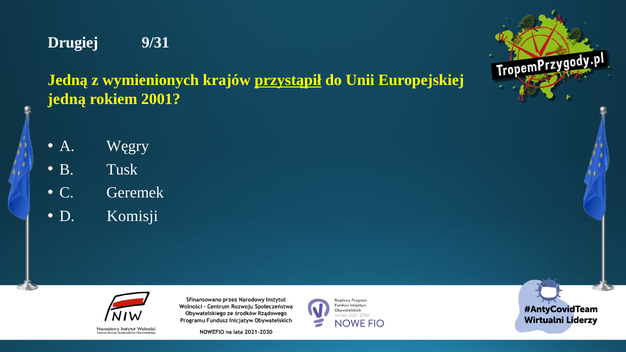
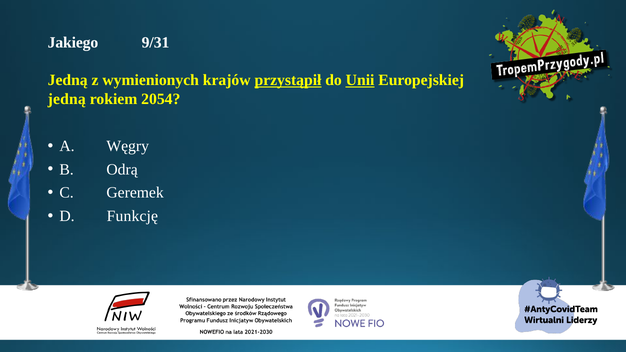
Drugiej: Drugiej -> Jakiego
Unii underline: none -> present
2001: 2001 -> 2054
Tusk: Tusk -> Odrą
Komisji: Komisji -> Funkcję
